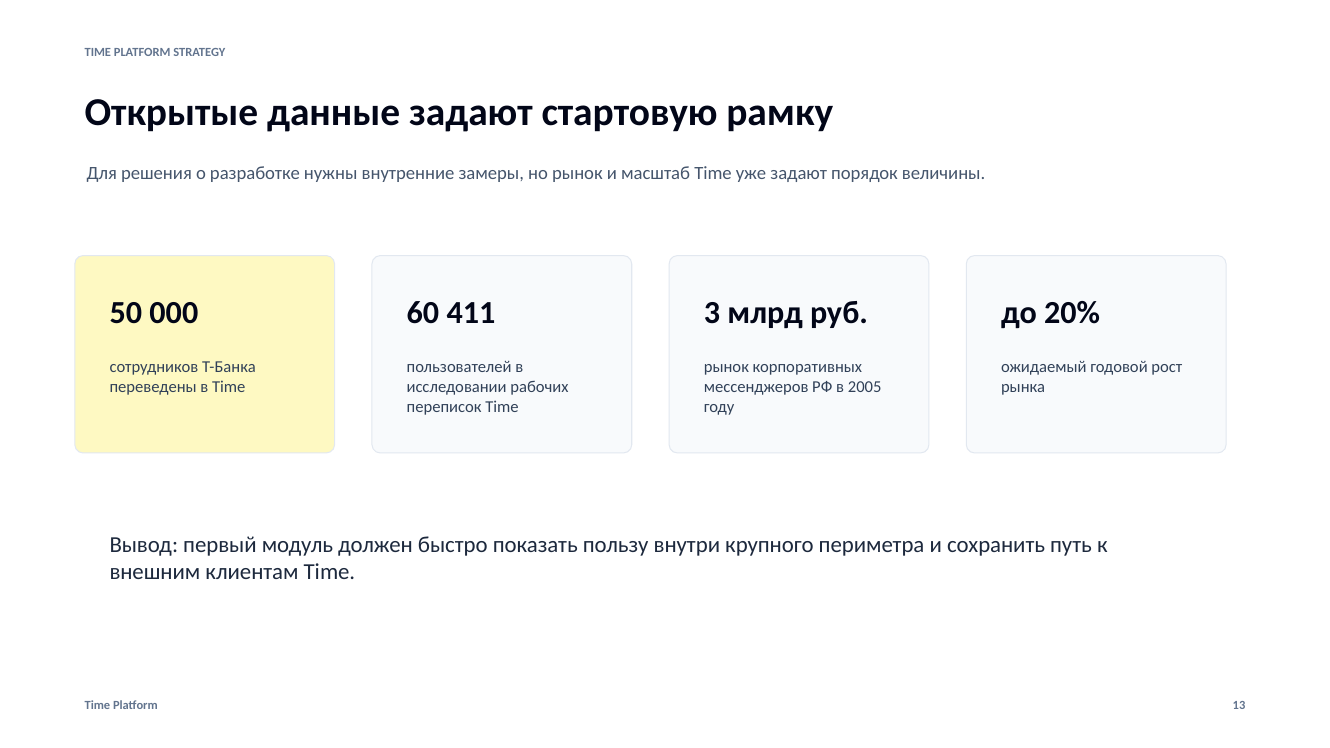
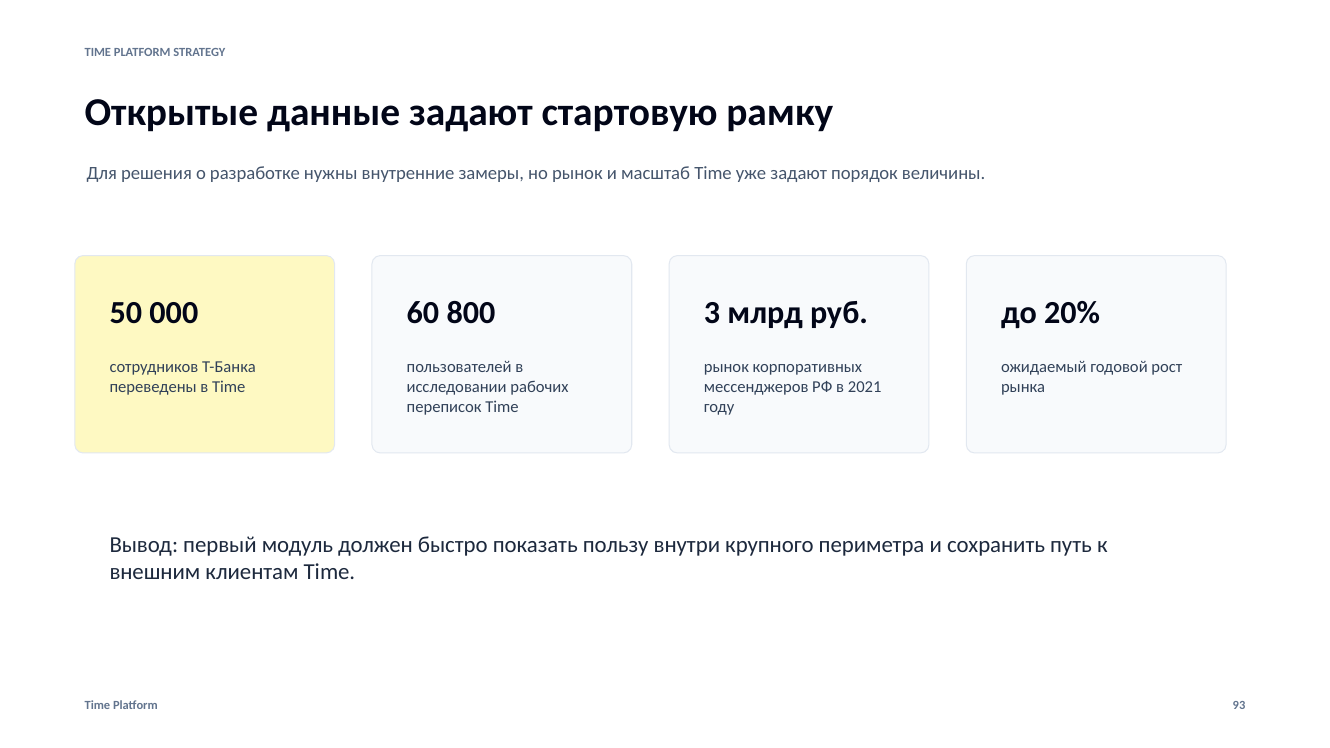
411: 411 -> 800
2005: 2005 -> 2021
13: 13 -> 93
